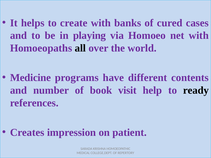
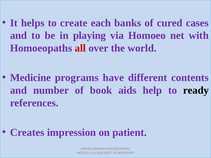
create with: with -> each
all colour: black -> red
visit: visit -> aids
